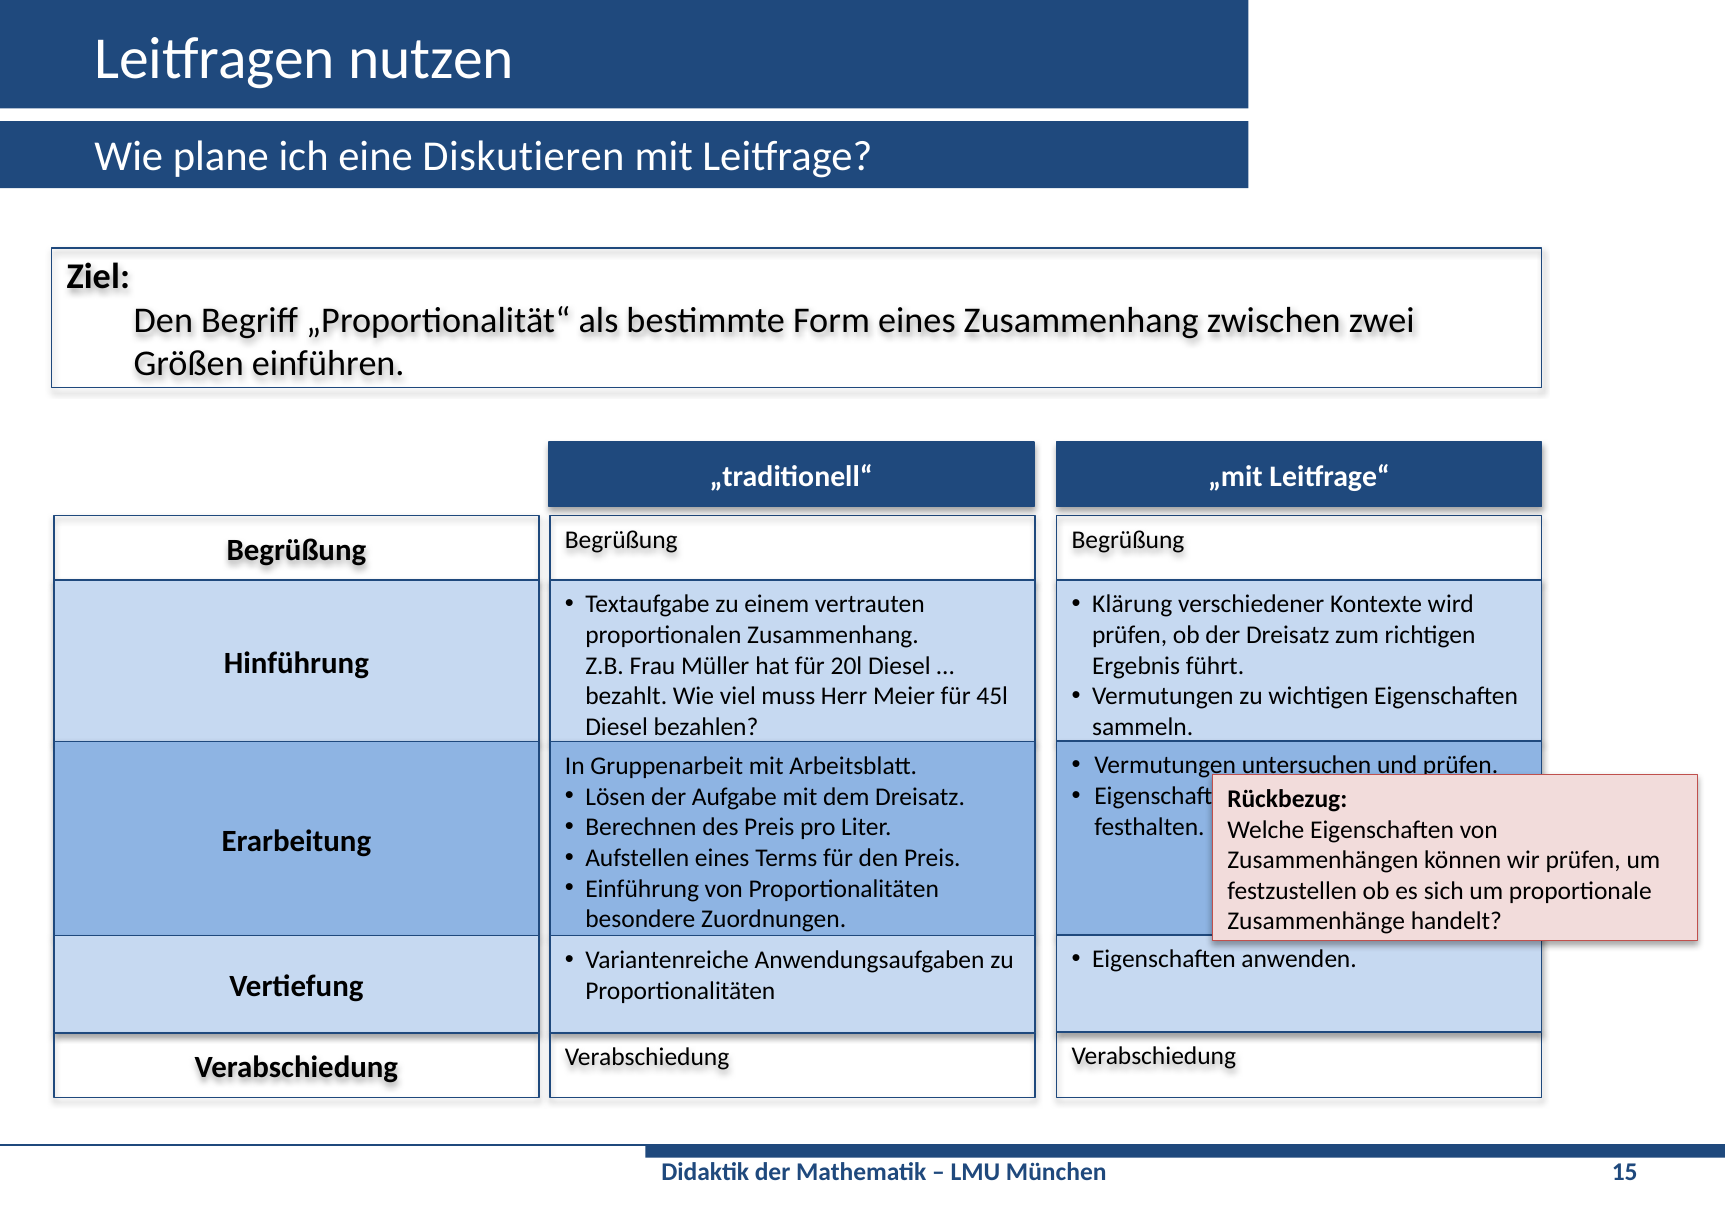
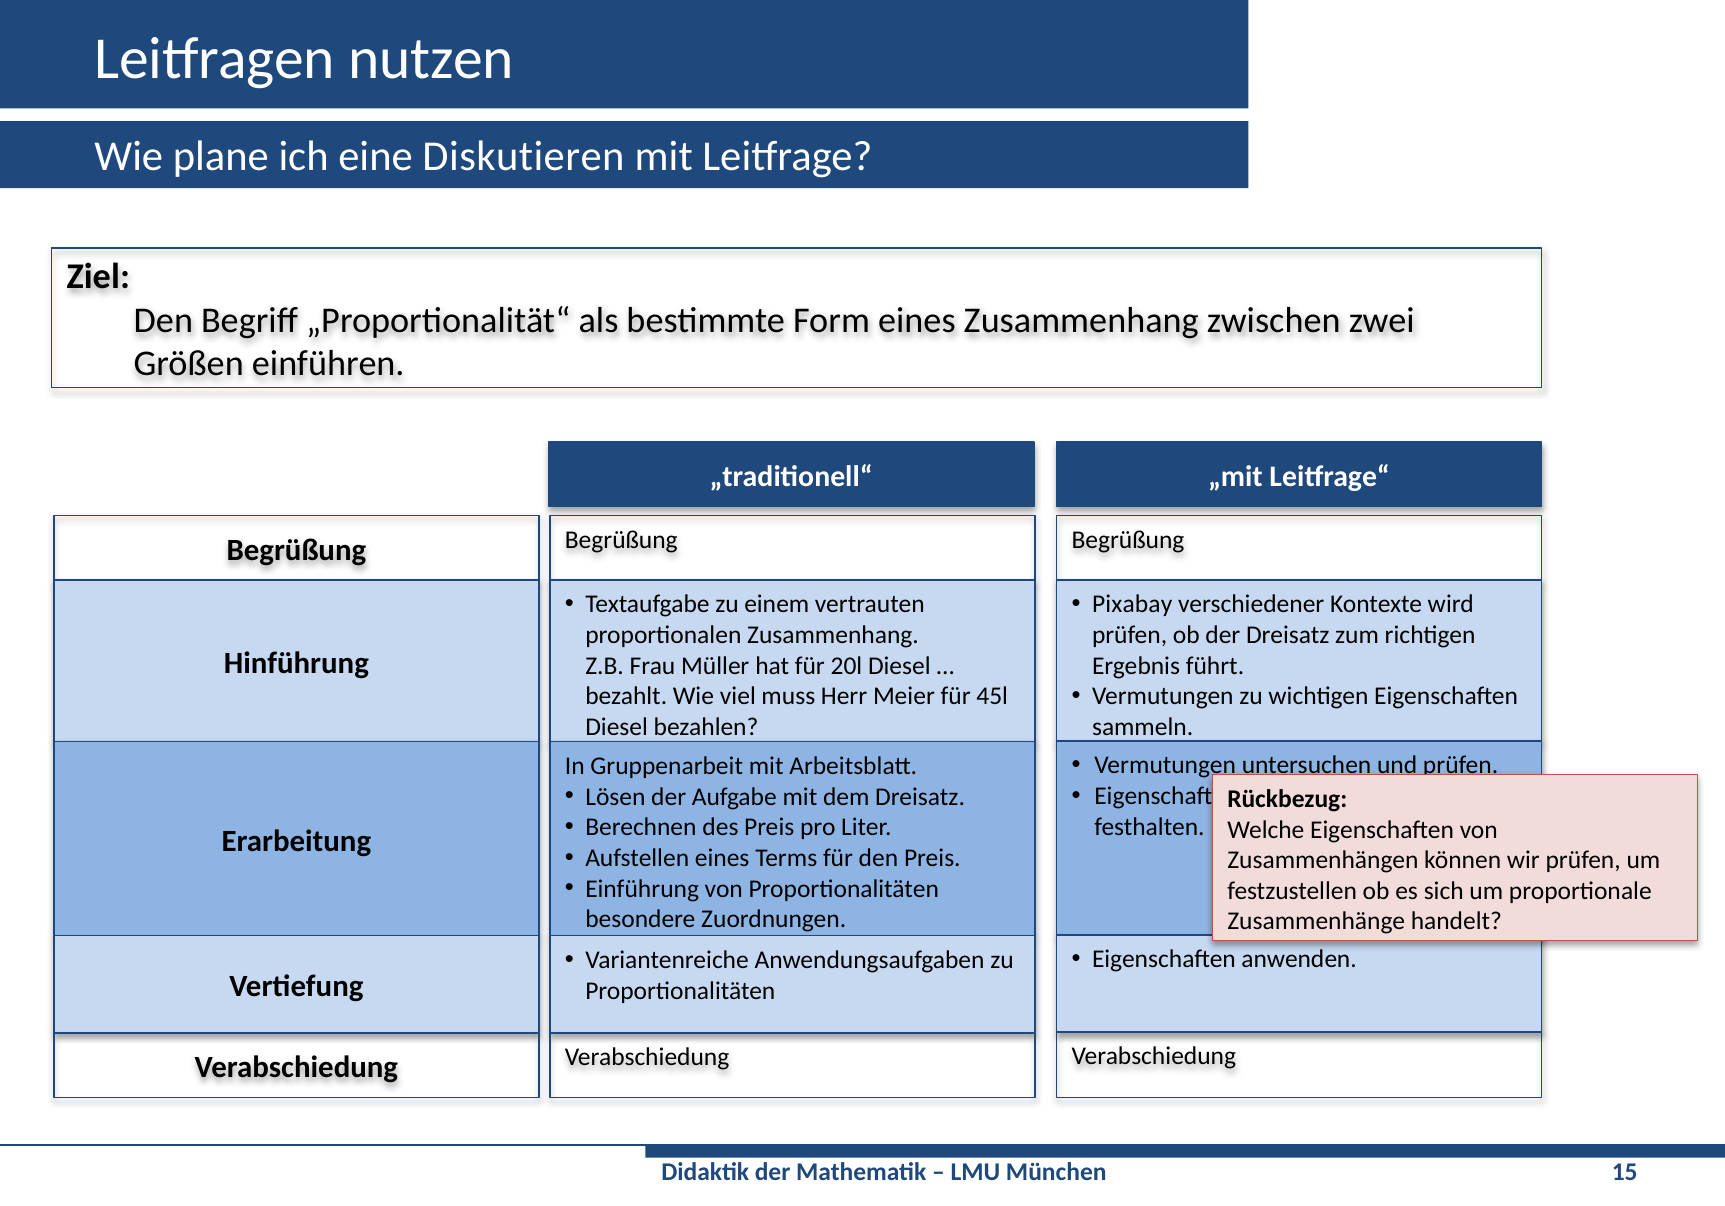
Klärung: Klärung -> Pixabay
